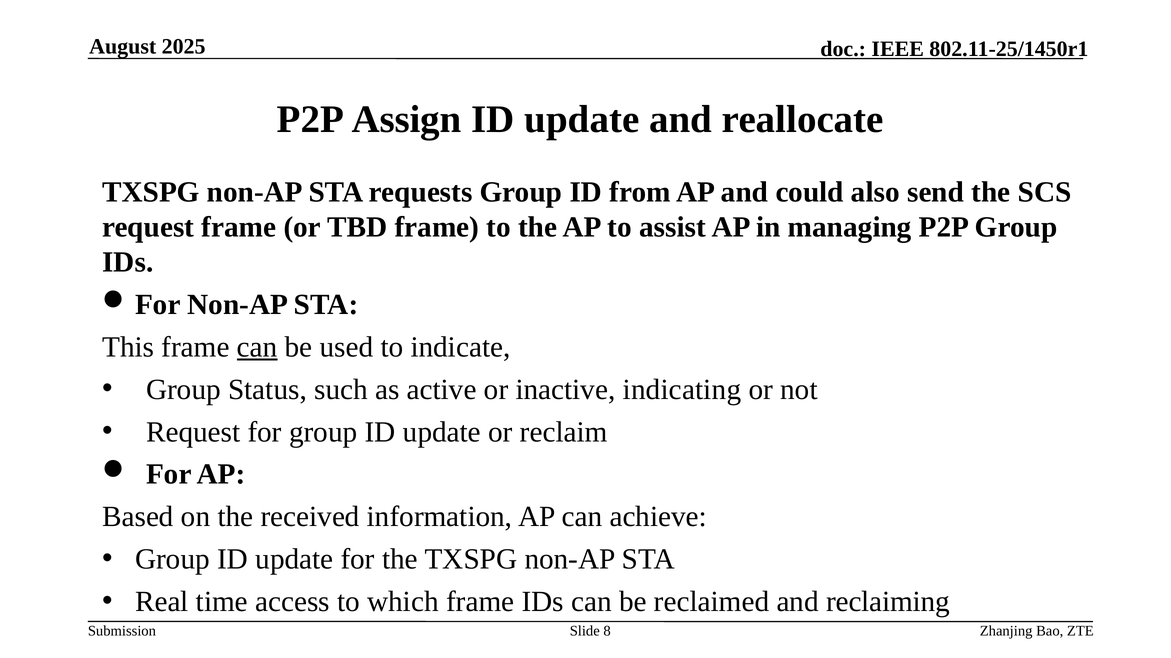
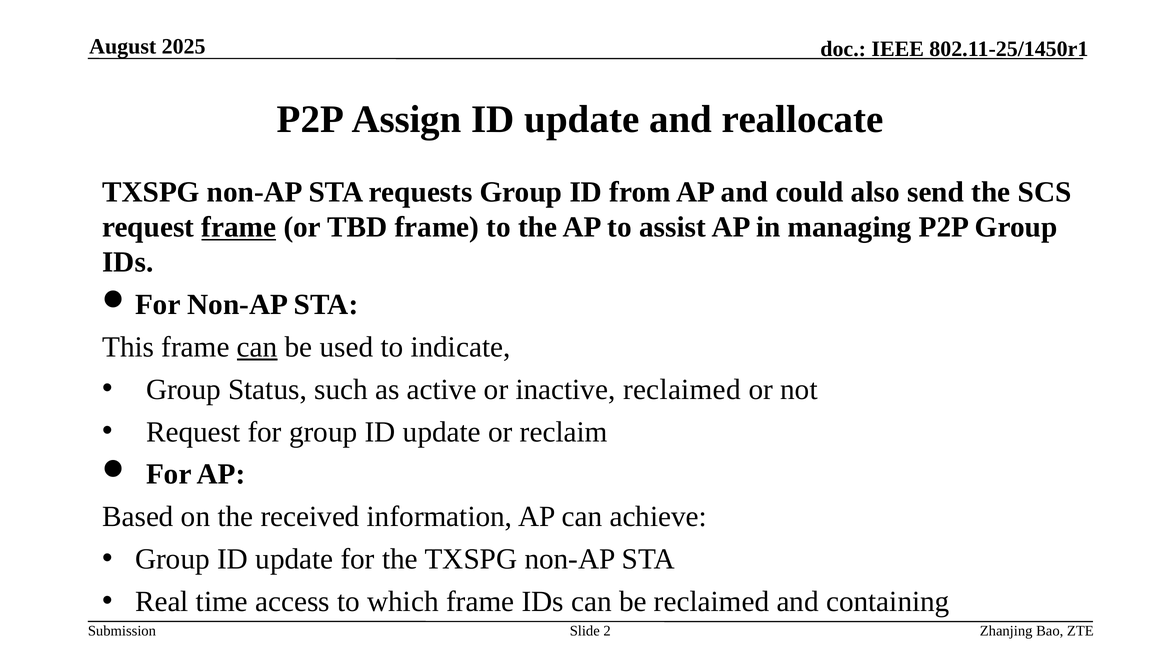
frame at (239, 227) underline: none -> present
inactive indicating: indicating -> reclaimed
reclaiming: reclaiming -> containing
8: 8 -> 2
